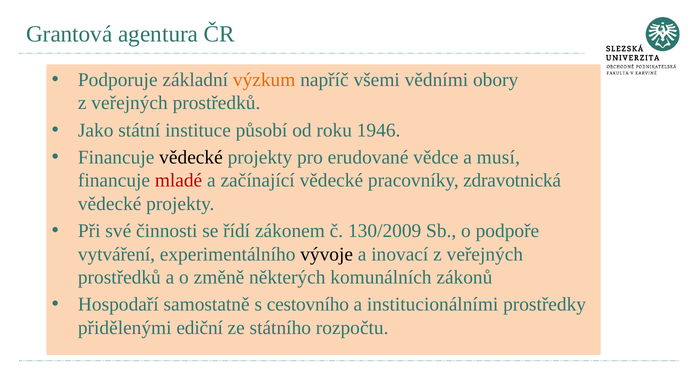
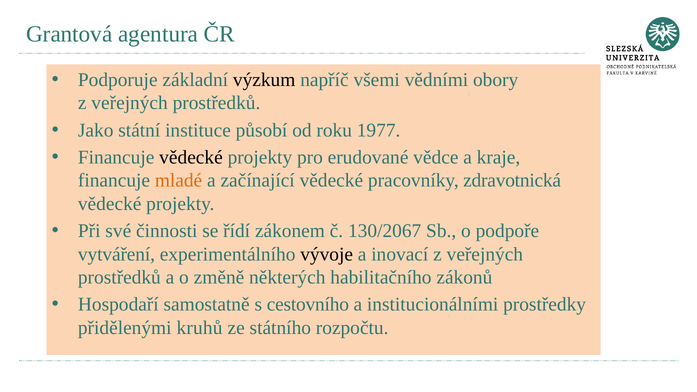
výzkum colour: orange -> black
1946: 1946 -> 1977
musí: musí -> kraje
mladé colour: red -> orange
130/2009: 130/2009 -> 130/2067
komunálních: komunálních -> habilitačního
ediční: ediční -> kruhů
